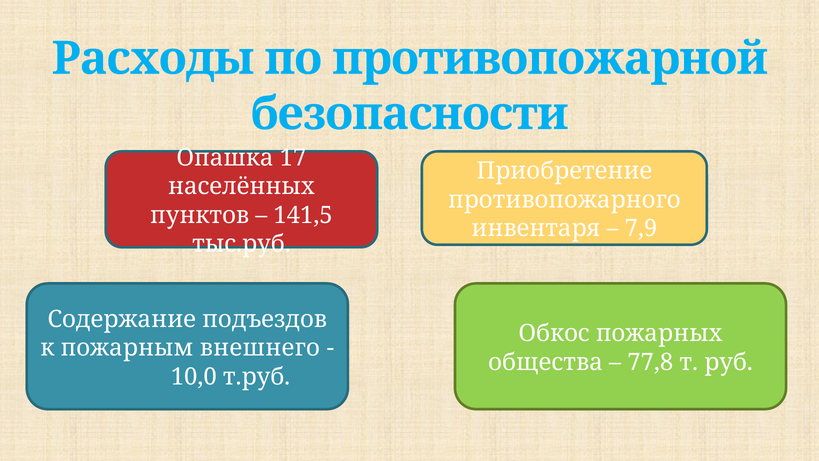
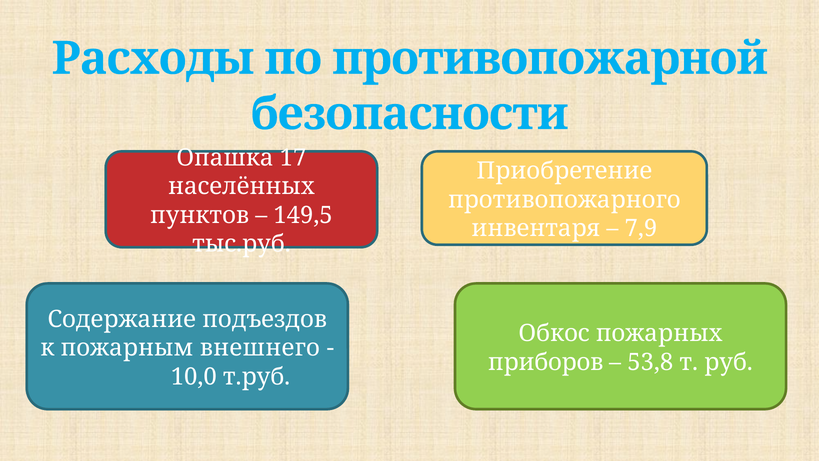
141,5: 141,5 -> 149,5
общества: общества -> приборов
77,8: 77,8 -> 53,8
